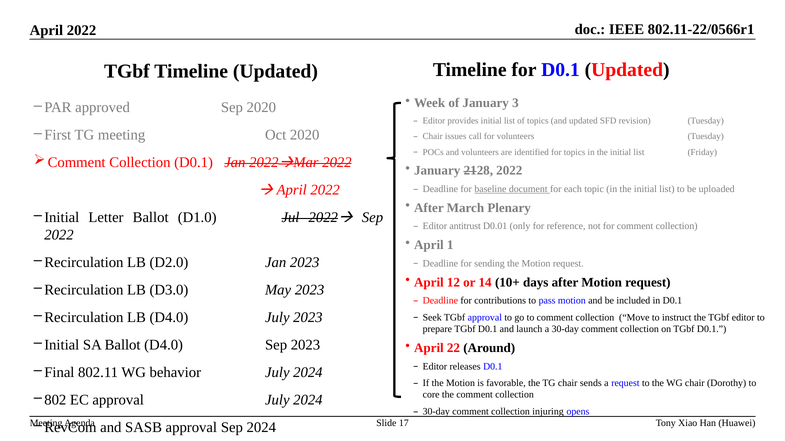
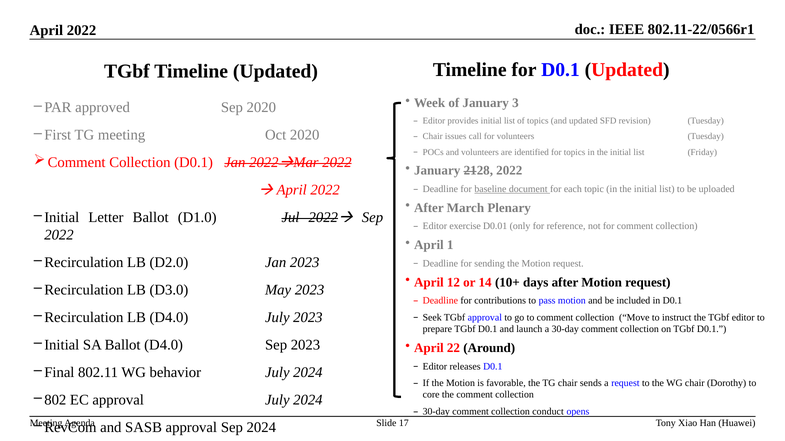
antitrust: antitrust -> exercise
injuring: injuring -> conduct
